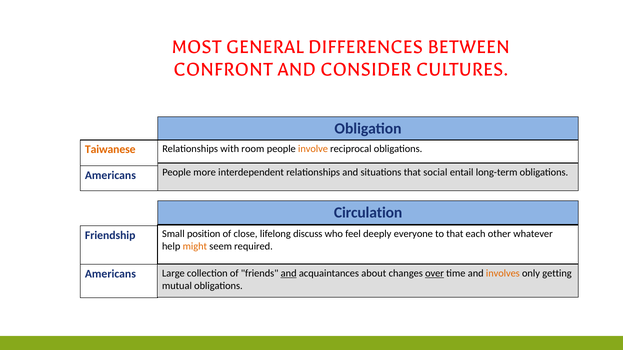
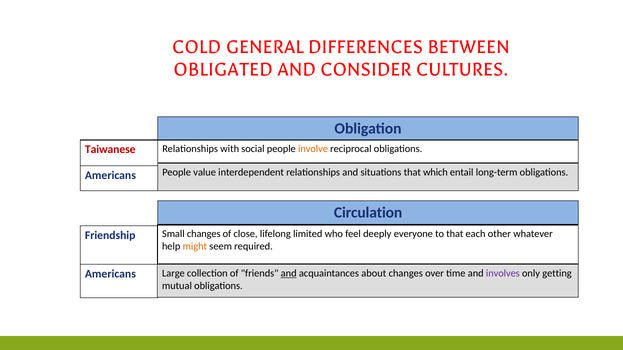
MOST: MOST -> COLD
CONFRONT: CONFRONT -> OBLIGATED
room: room -> social
Taiwanese colour: orange -> red
more: more -> value
social: social -> which
Small position: position -> changes
discuss: discuss -> limited
over underline: present -> none
involves colour: orange -> purple
